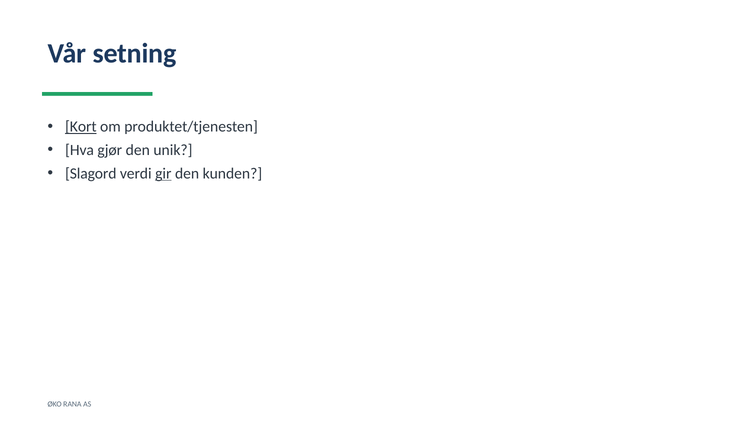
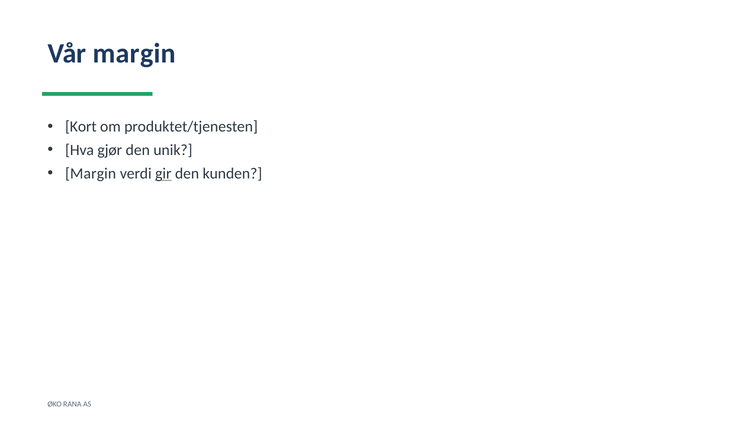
Vår setning: setning -> margin
Kort underline: present -> none
Slagord at (91, 173): Slagord -> Margin
